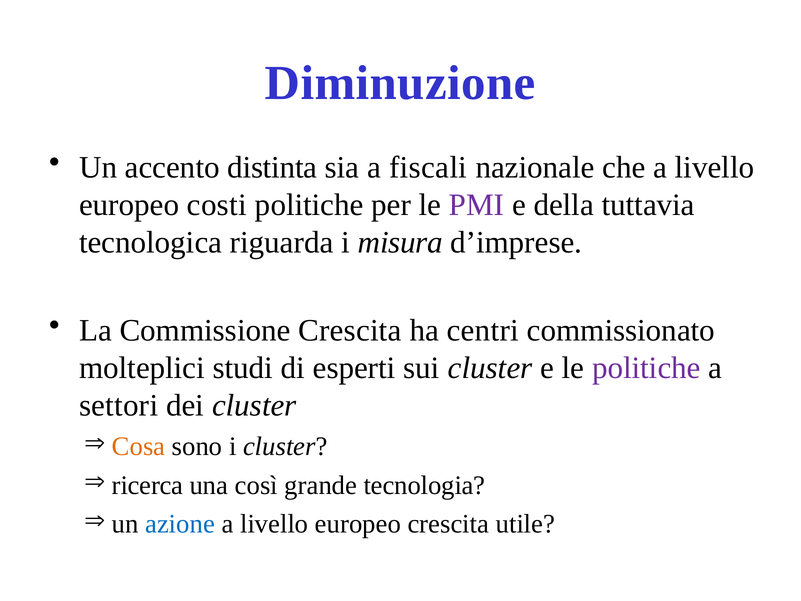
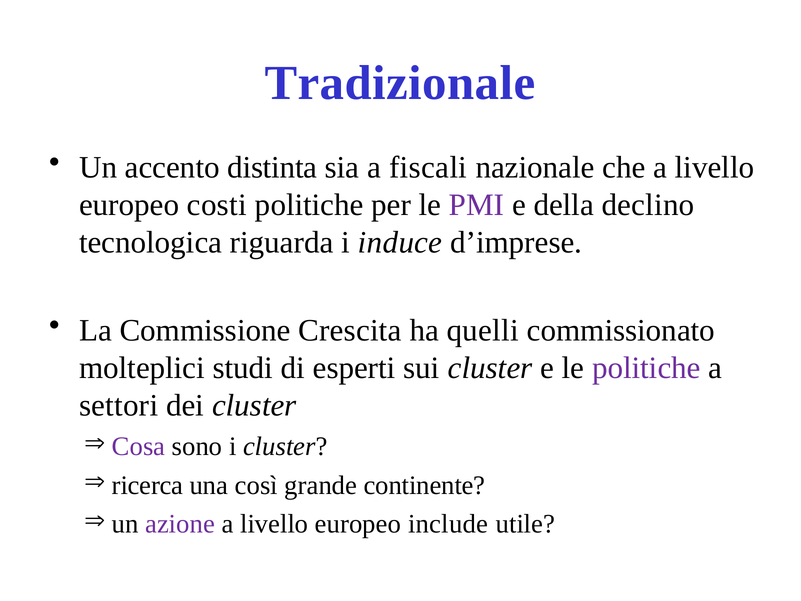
Diminuzione: Diminuzione -> Tradizionale
tuttavia: tuttavia -> declino
misura: misura -> induce
centri: centri -> quelli
Cosa colour: orange -> purple
tecnologia: tecnologia -> continente
azione colour: blue -> purple
europeo crescita: crescita -> include
